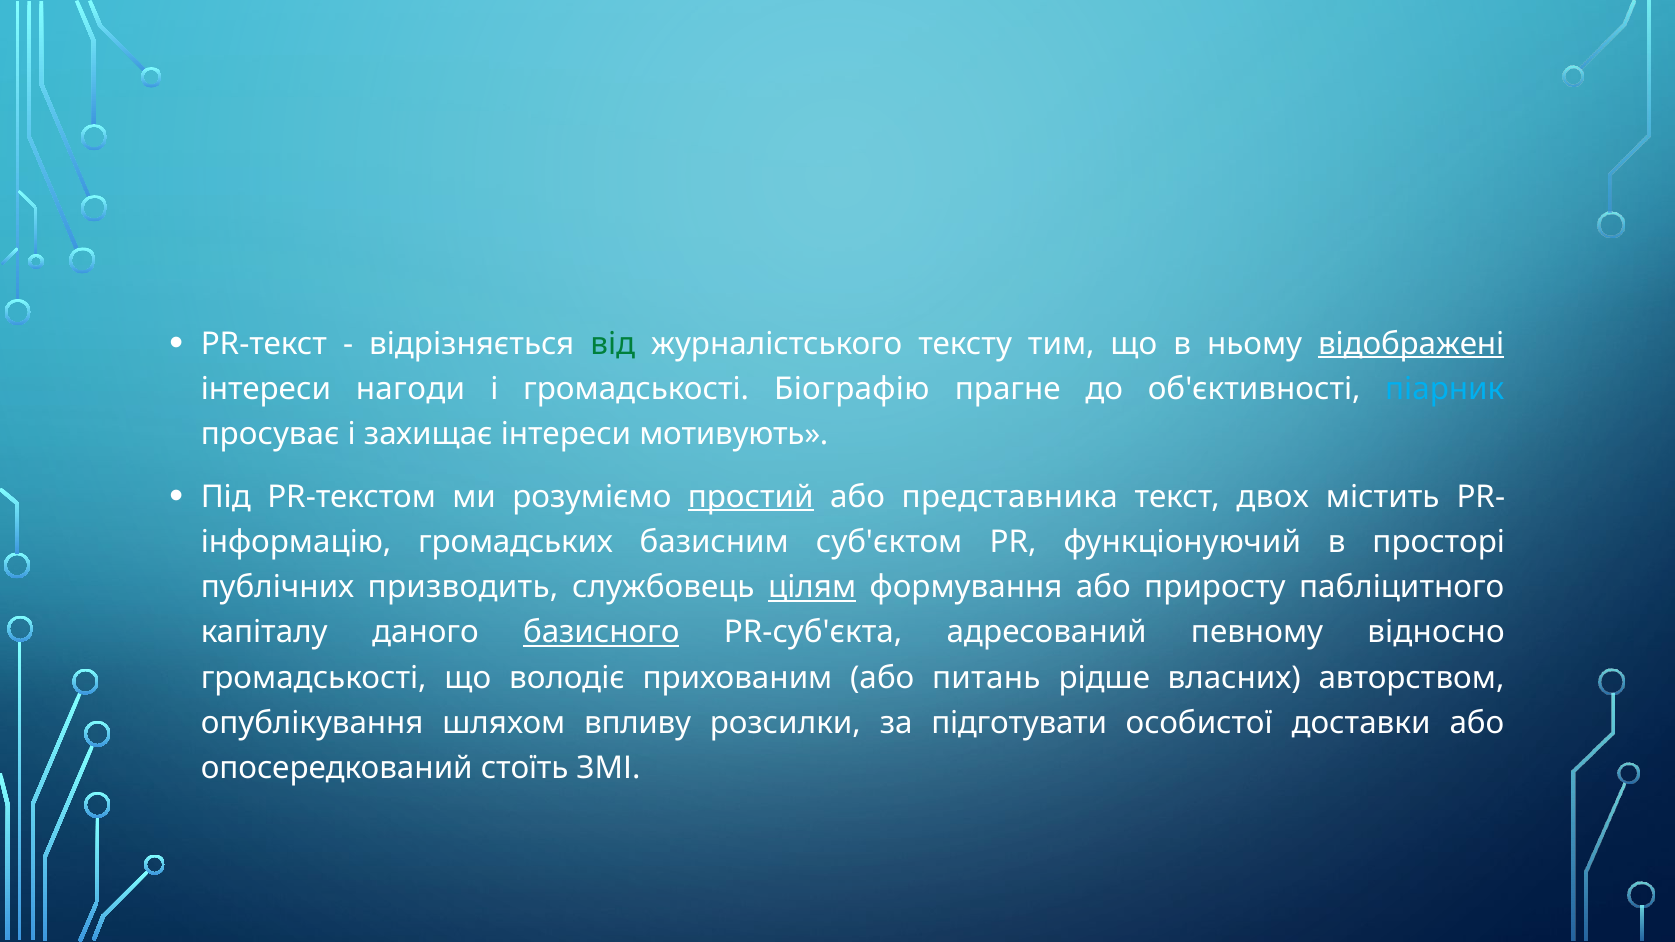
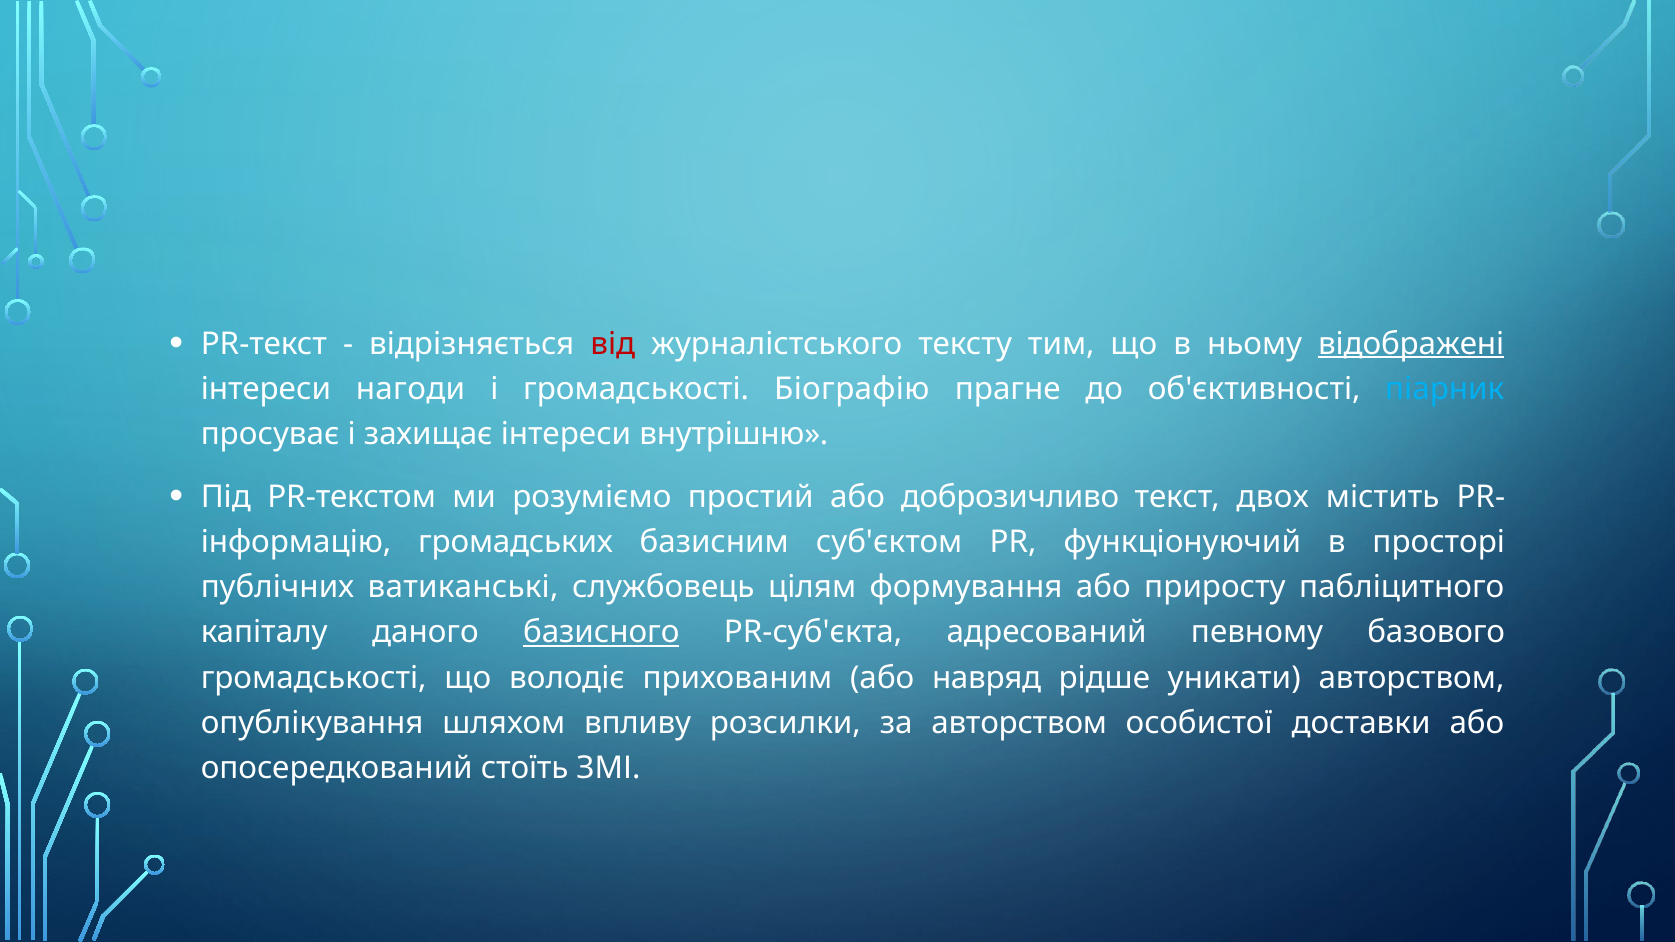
від colour: green -> red
мотивують: мотивують -> внутрішню
простий underline: present -> none
представника: представника -> доброзичливо
призводить: призводить -> ватиканські
цілям underline: present -> none
відносно: відносно -> базового
питань: питань -> навряд
власних: власних -> уникати
за підготувати: підготувати -> авторством
